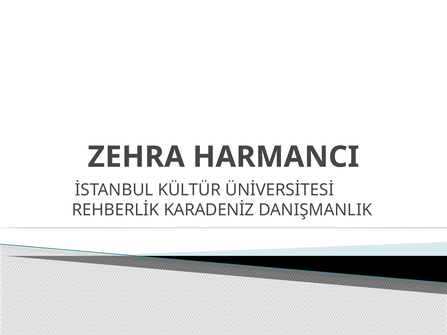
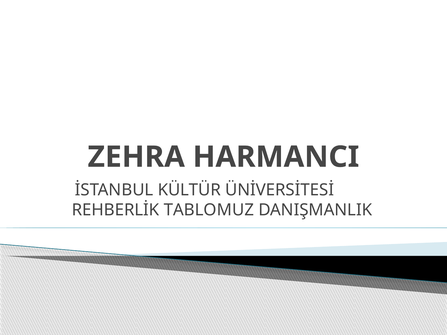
KARADENİZ: KARADENİZ -> TABLOMUZ
